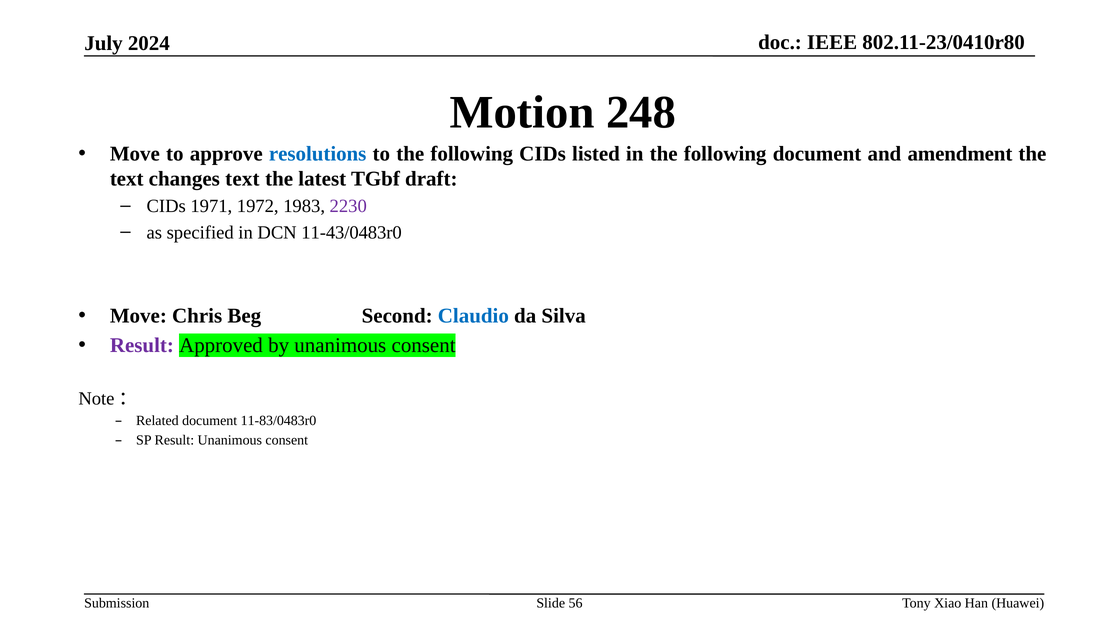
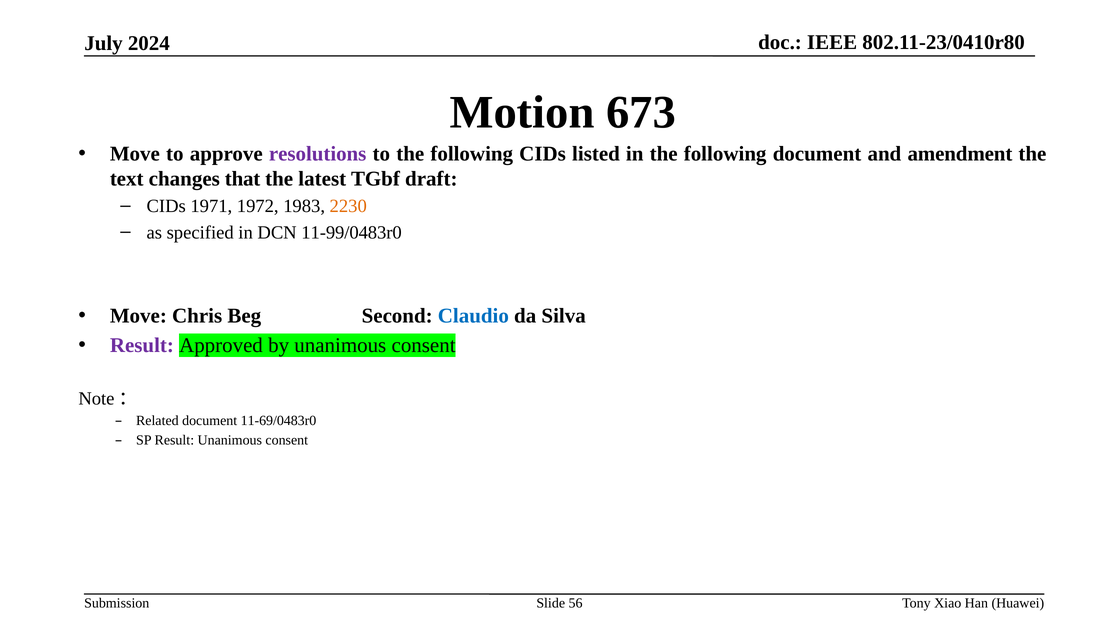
248: 248 -> 673
resolutions colour: blue -> purple
changes text: text -> that
2230 colour: purple -> orange
11-43/0483r0: 11-43/0483r0 -> 11-99/0483r0
11-83/0483r0: 11-83/0483r0 -> 11-69/0483r0
